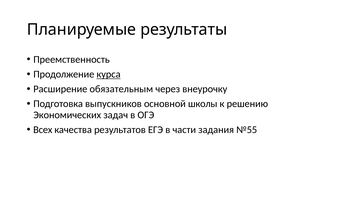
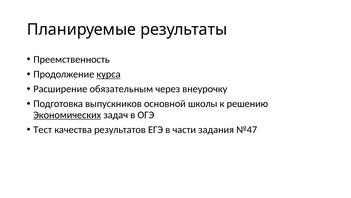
Экономических underline: none -> present
Всех: Всех -> Тест
№55: №55 -> №47
